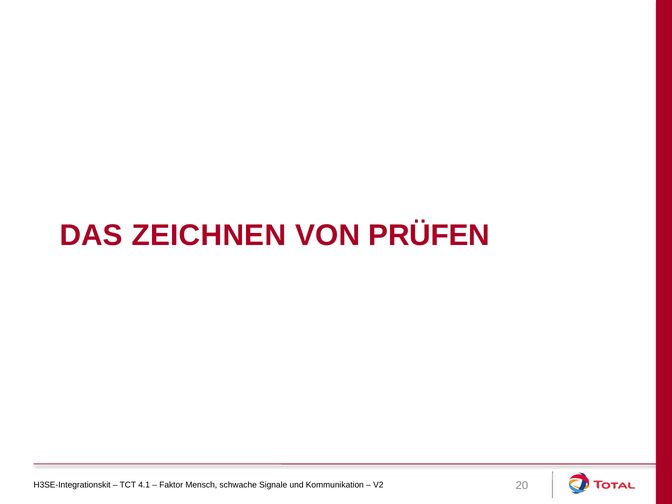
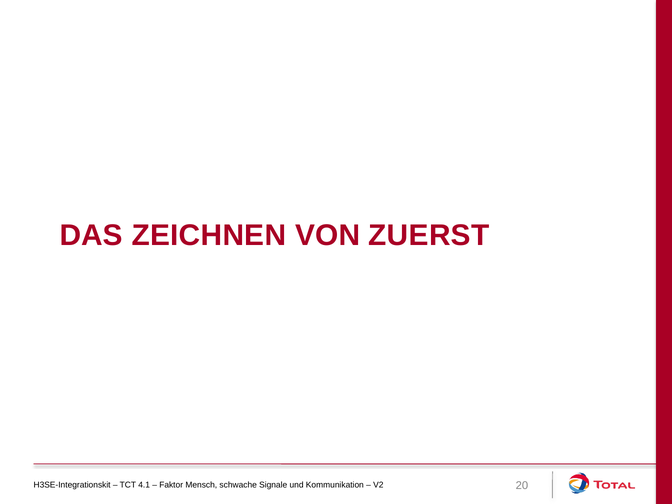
PRÜFEN: PRÜFEN -> ZUERST
